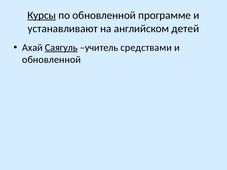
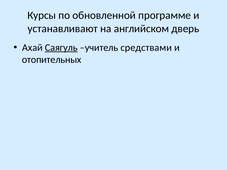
Курсы underline: present -> none
детей: детей -> дверь
обновленной at (52, 60): обновленной -> отопительных
